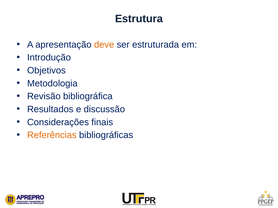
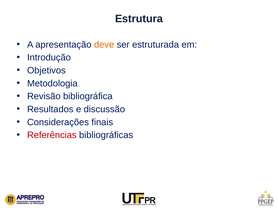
Referências colour: orange -> red
